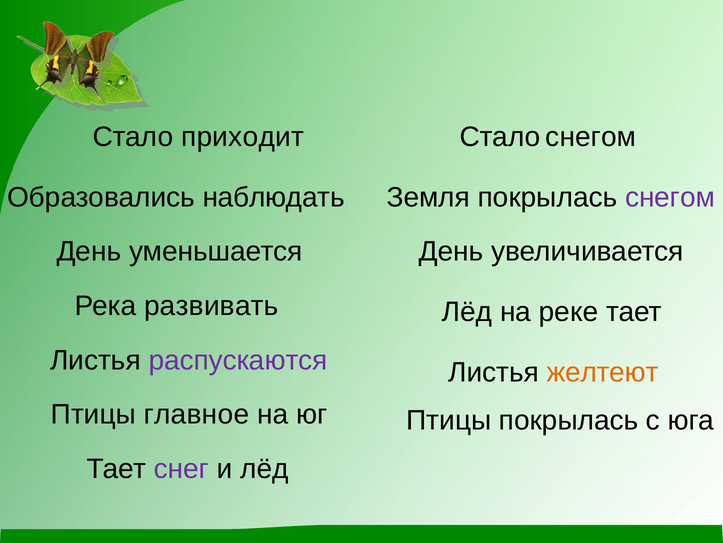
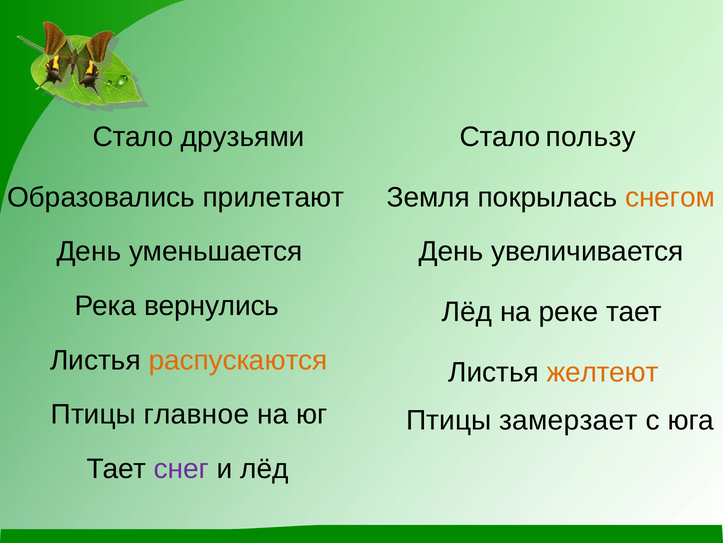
приходит: приходит -> друзьями
Стало снегом: снегом -> пользу
наблюдать: наблюдать -> прилетают
снегом at (670, 197) colour: purple -> orange
развивать: развивать -> вернулись
распускаются colour: purple -> orange
Птицы покрылась: покрылась -> замерзает
